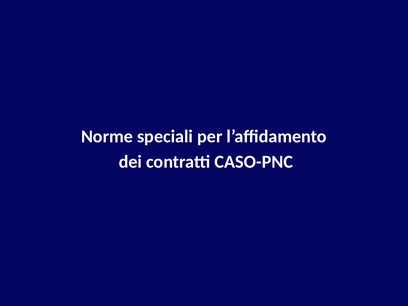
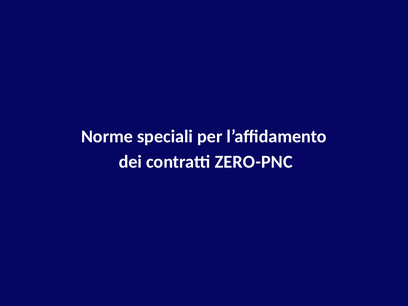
CASO-PNC: CASO-PNC -> ZERO-PNC
